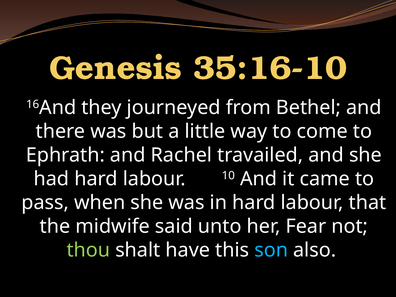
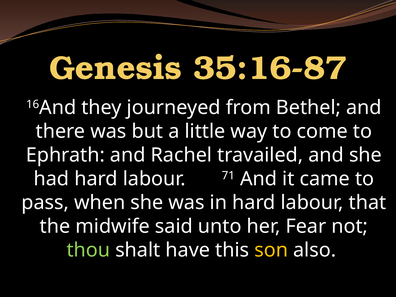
35:16-10: 35:16-10 -> 35:16-87
10: 10 -> 71
son colour: light blue -> yellow
